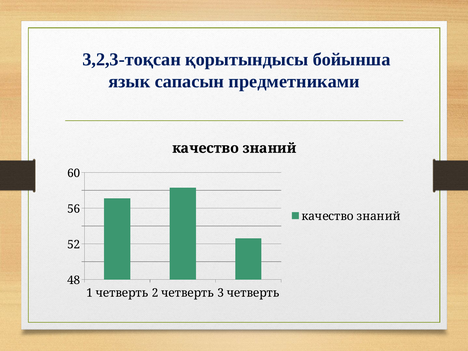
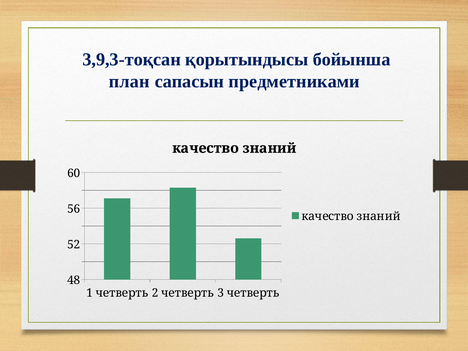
3,2,3-тоқсан: 3,2,3-тоқсан -> 3,9,3-тоқсан
язык: язык -> план
